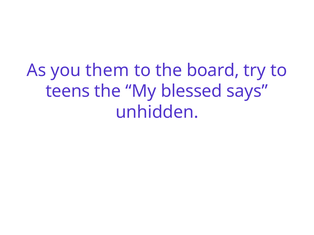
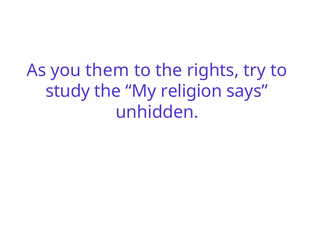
board: board -> rights
teens: teens -> study
blessed: blessed -> religion
